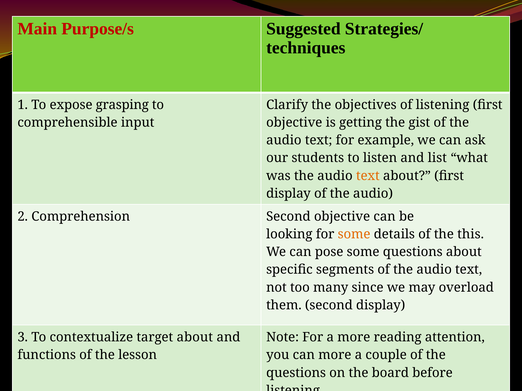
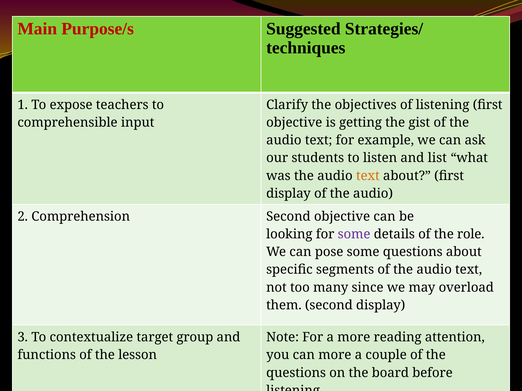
grasping: grasping -> teachers
some at (354, 234) colour: orange -> purple
this: this -> role
target about: about -> group
